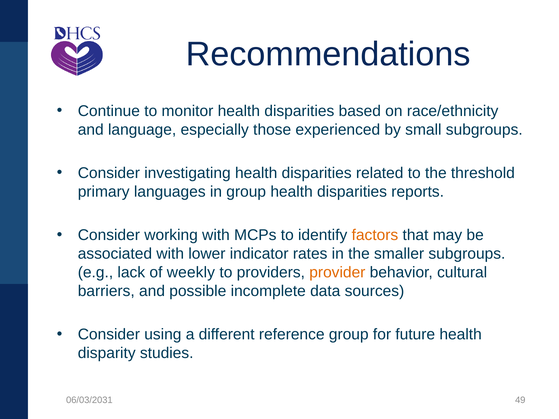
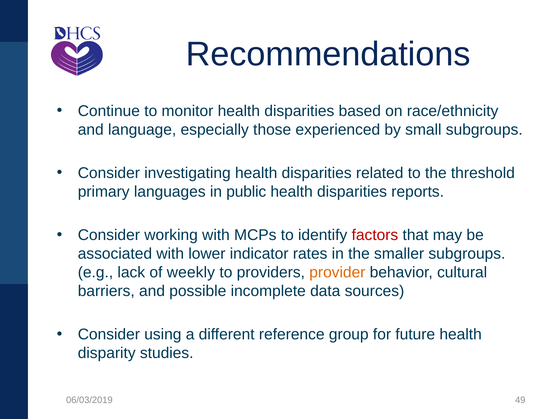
in group: group -> public
factors colour: orange -> red
06/03/2031: 06/03/2031 -> 06/03/2019
